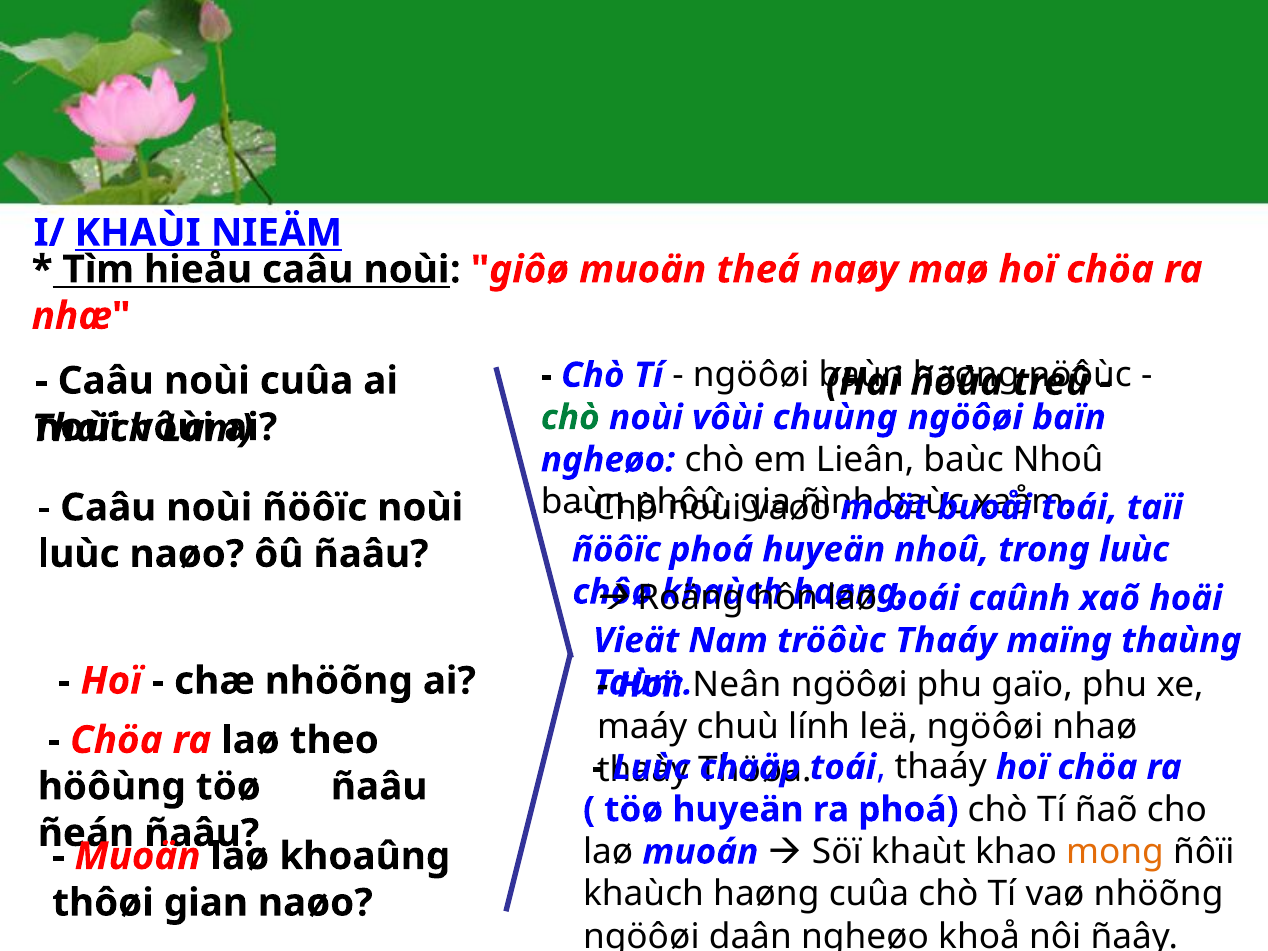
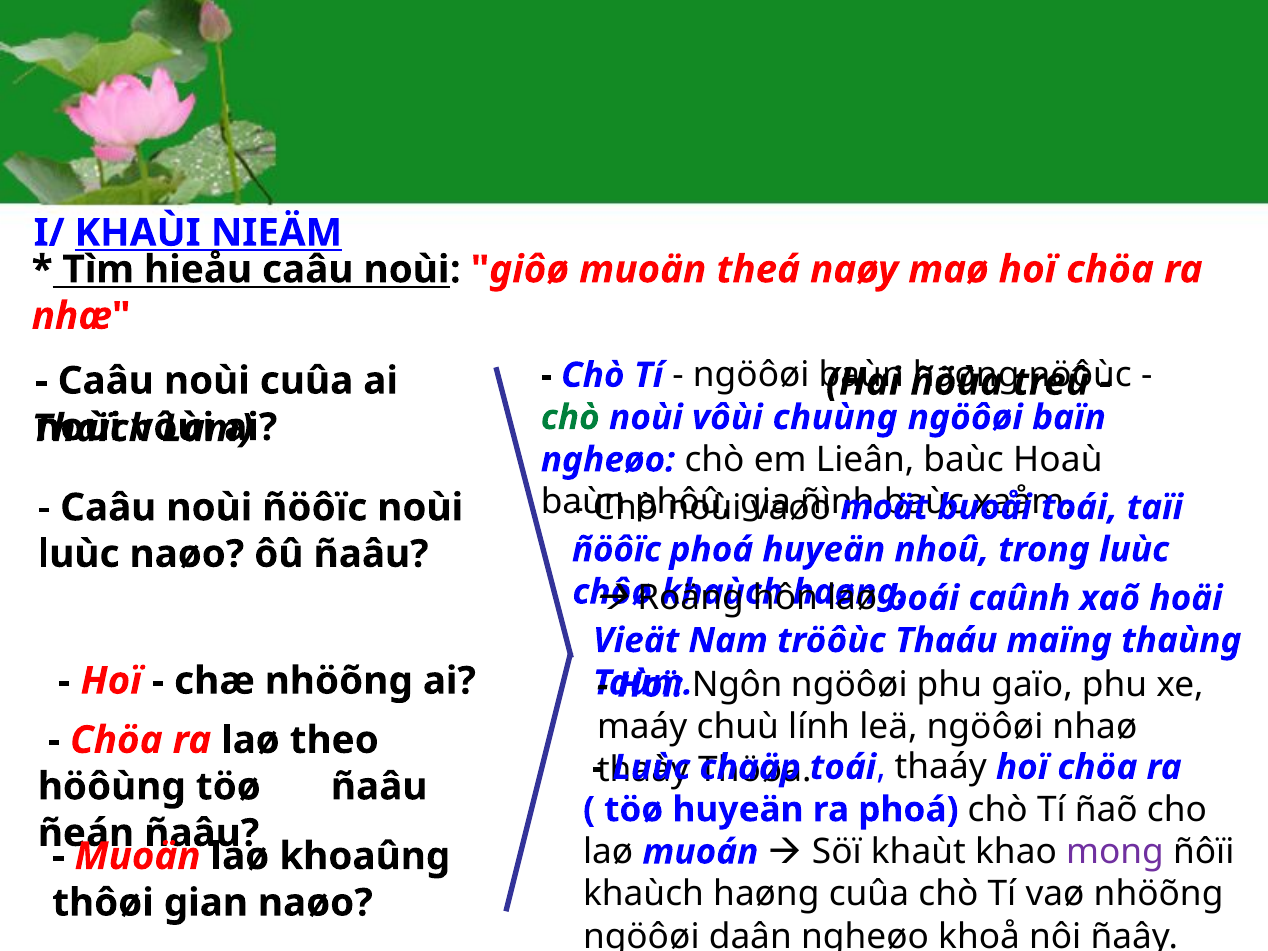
baùc Nhoû: Nhoû -> Hoaù
tröôùc Thaáy: Thaáy -> Thaáu
Neân: Neân -> Ngôn
mong colour: orange -> purple
